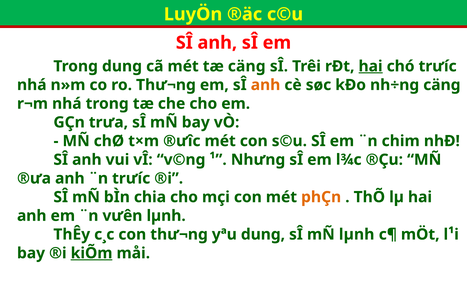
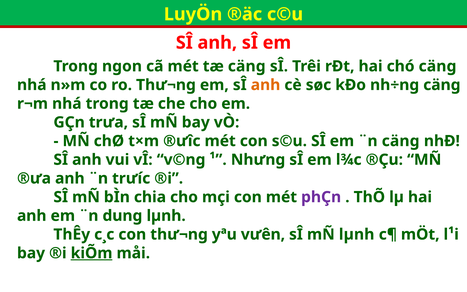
Trong dung: dung -> ngon
hai at (371, 66) underline: present -> none
chó trưíc: trưíc -> cäng
¨n chim: chim -> cäng
phÇn colour: orange -> purple
vưên: vưên -> dung
yªu dung: dung -> vưên
